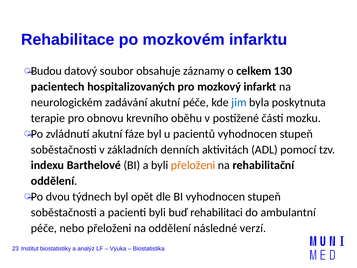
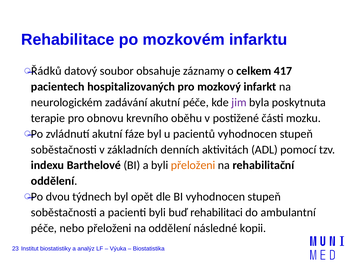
Budou: Budou -> Řádků
130: 130 -> 417
jim colour: blue -> purple
verzí: verzí -> kopii
